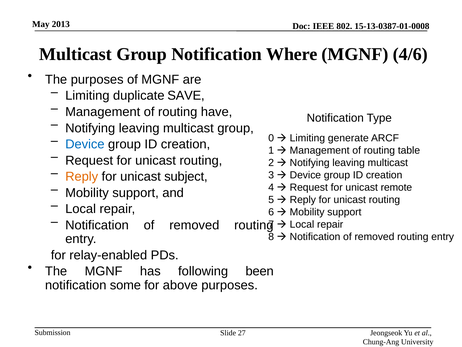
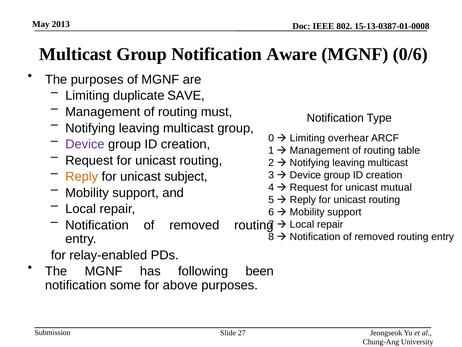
Where: Where -> Aware
4/6: 4/6 -> 0/6
have: have -> must
generate: generate -> overhear
Device at (85, 144) colour: blue -> purple
remote: remote -> mutual
